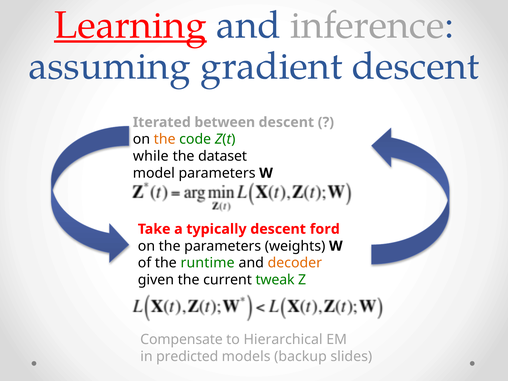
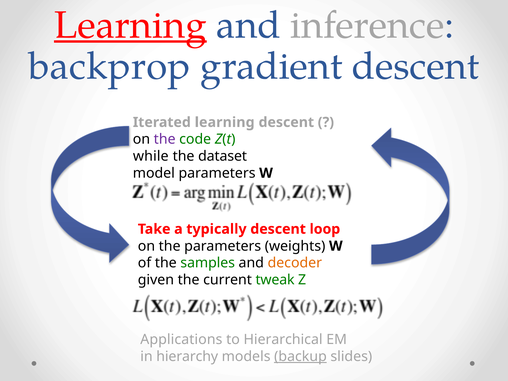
assuming: assuming -> backprop
Iterated between: between -> learning
the at (165, 139) colour: orange -> purple
ford: ford -> loop
runtime: runtime -> samples
Compensate: Compensate -> Applications
predicted: predicted -> hierarchy
backup underline: none -> present
